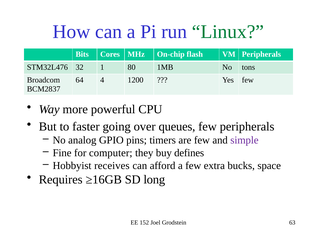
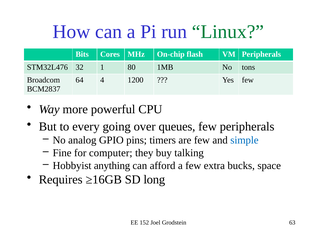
faster: faster -> every
simple colour: purple -> blue
defines: defines -> talking
receives: receives -> anything
